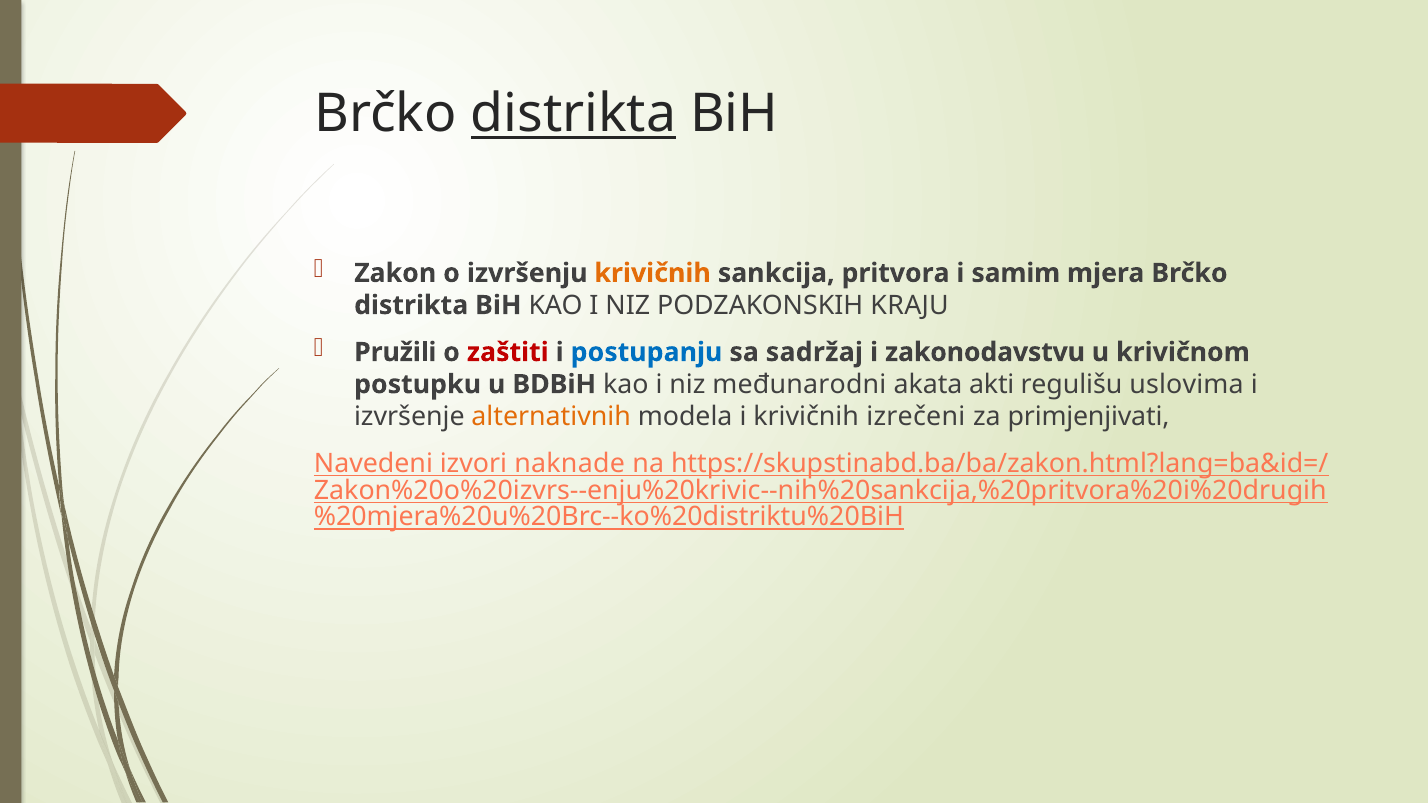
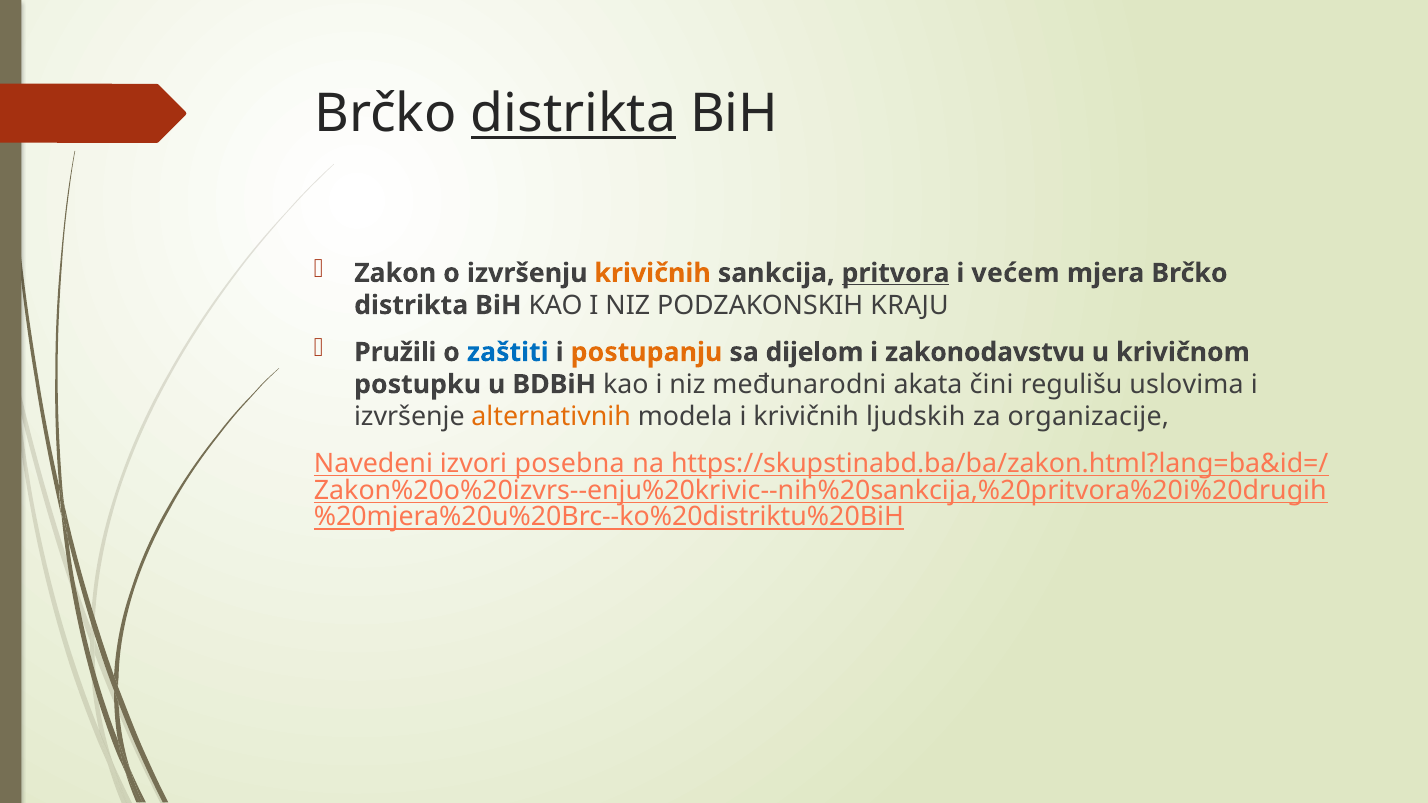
pritvora underline: none -> present
samim: samim -> većem
zaštiti colour: red -> blue
postupanju colour: blue -> orange
sadržaj: sadržaj -> dijelom
akti: akti -> čini
izrečeni: izrečeni -> ljudskih
primjenjivati: primjenjivati -> organizacije
naknade: naknade -> posebna
